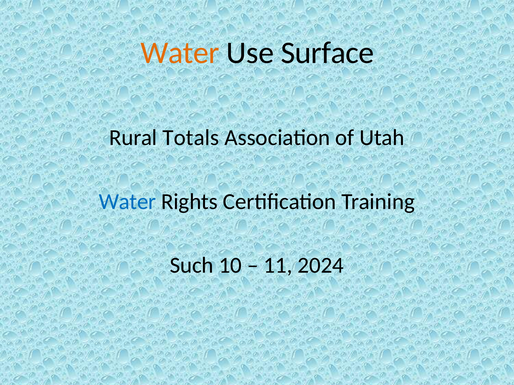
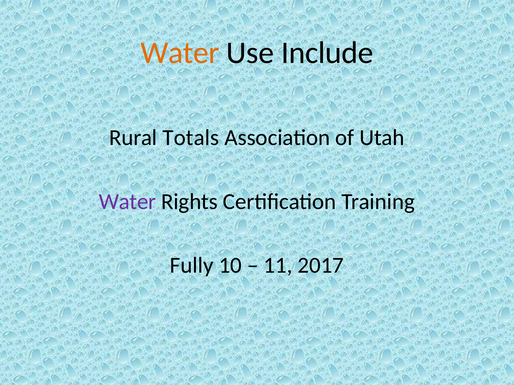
Surface: Surface -> Include
Water at (127, 202) colour: blue -> purple
Such: Such -> Fully
2024: 2024 -> 2017
